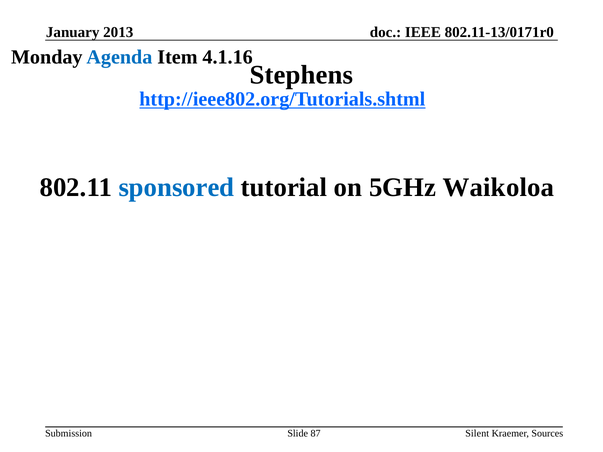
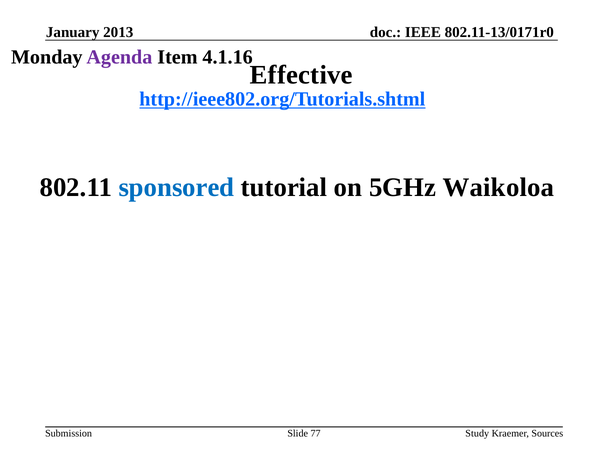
Agenda colour: blue -> purple
Stephens: Stephens -> Effective
87: 87 -> 77
Silent: Silent -> Study
